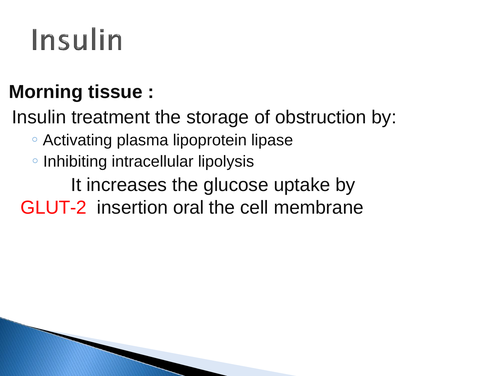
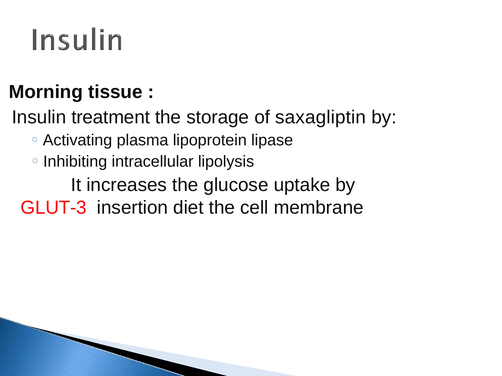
obstruction: obstruction -> saxagliptin
GLUT-2: GLUT-2 -> GLUT-3
oral: oral -> diet
